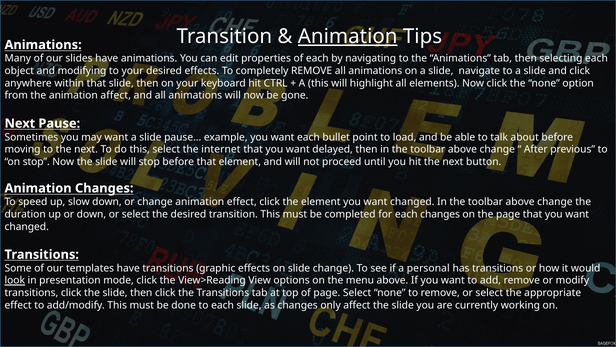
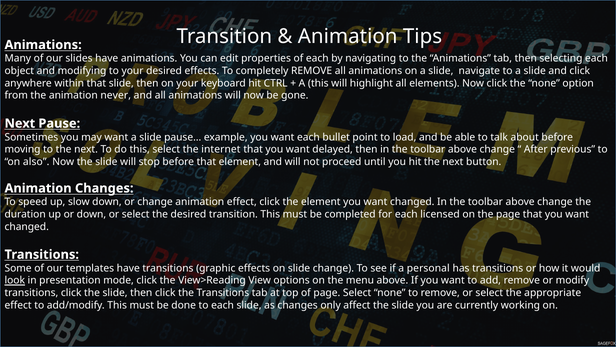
Animation at (348, 36) underline: present -> none
animation affect: affect -> never
on stop: stop -> also
each changes: changes -> licensed
